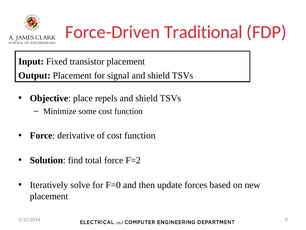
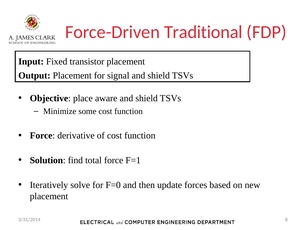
repels: repels -> aware
F=2: F=2 -> F=1
